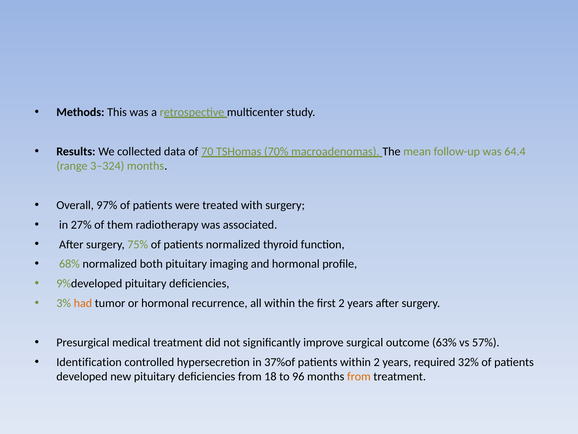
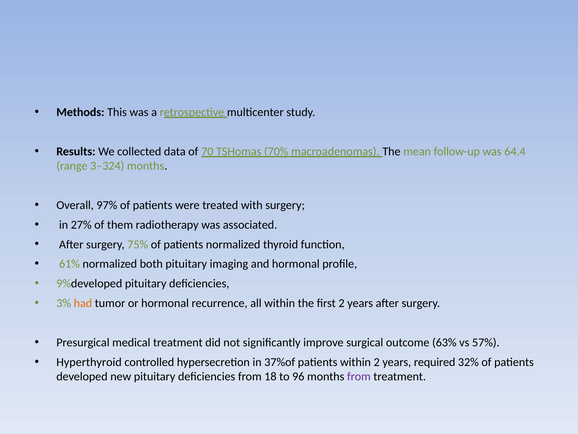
68%: 68% -> 61%
Identification: Identification -> Hyperthyroid
from at (359, 376) colour: orange -> purple
